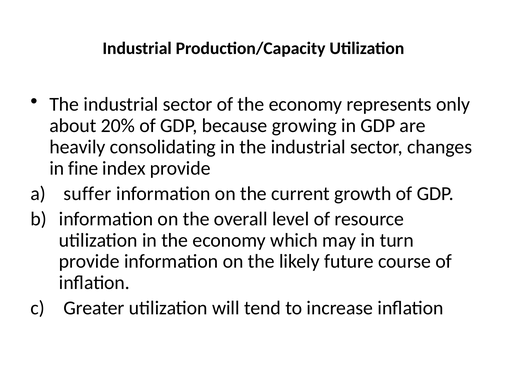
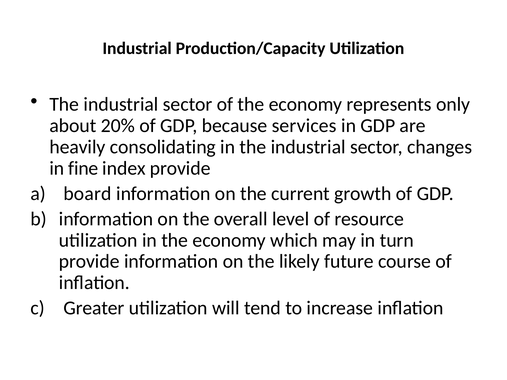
growing: growing -> services
suffer: suffer -> board
